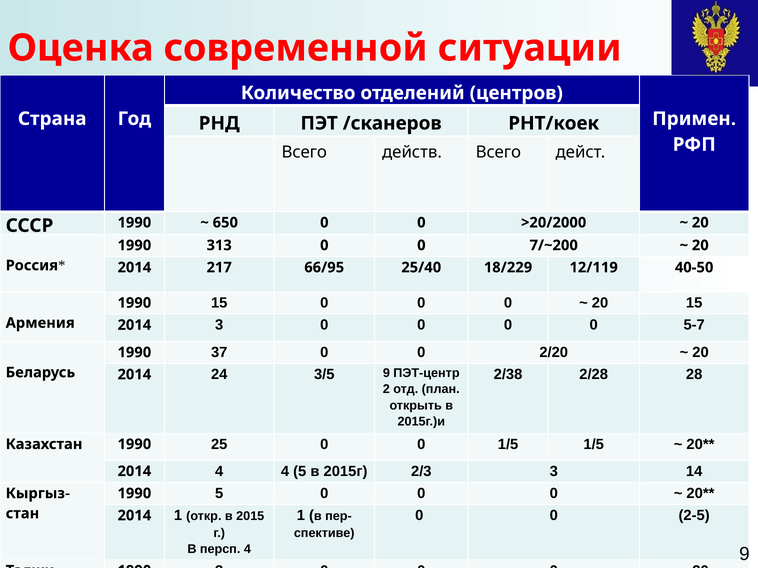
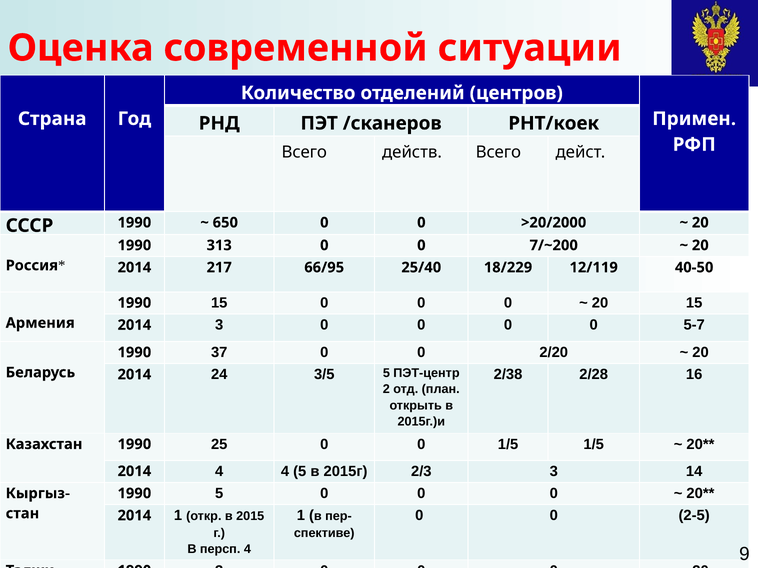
28: 28 -> 16
3/5 9: 9 -> 5
